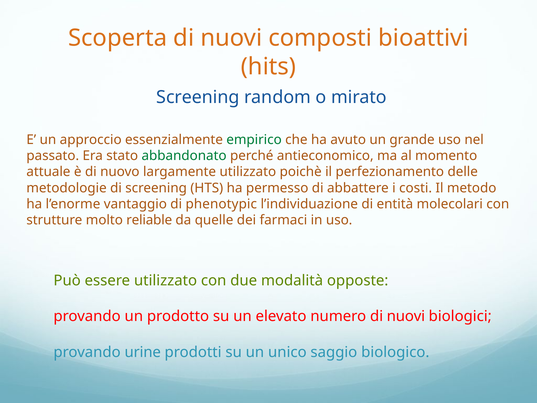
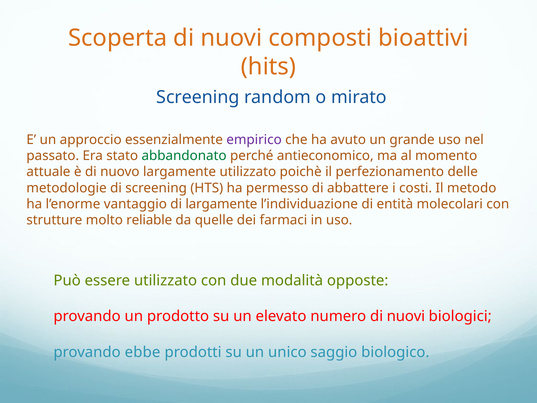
empirico colour: green -> purple
di phenotypic: phenotypic -> largamente
urine: urine -> ebbe
